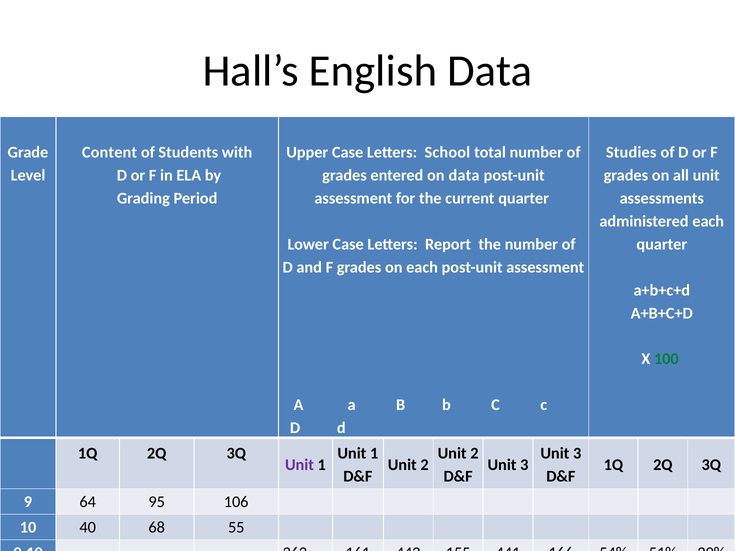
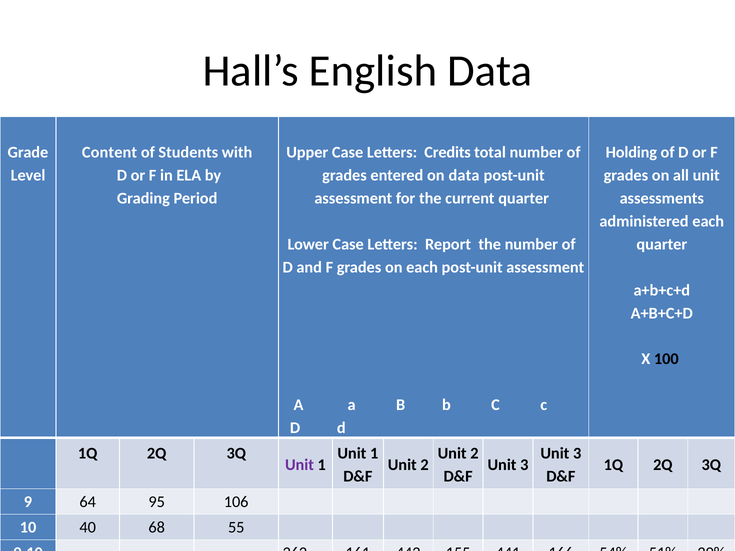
School: School -> Credits
Studies: Studies -> Holding
100 colour: green -> black
